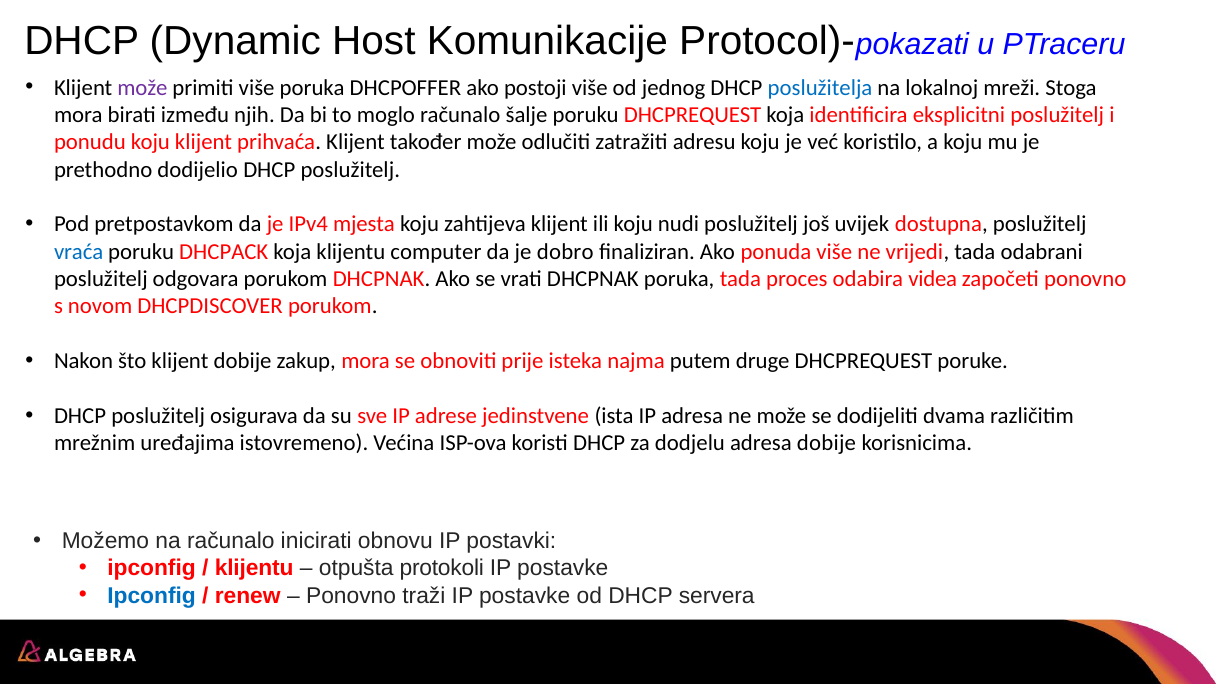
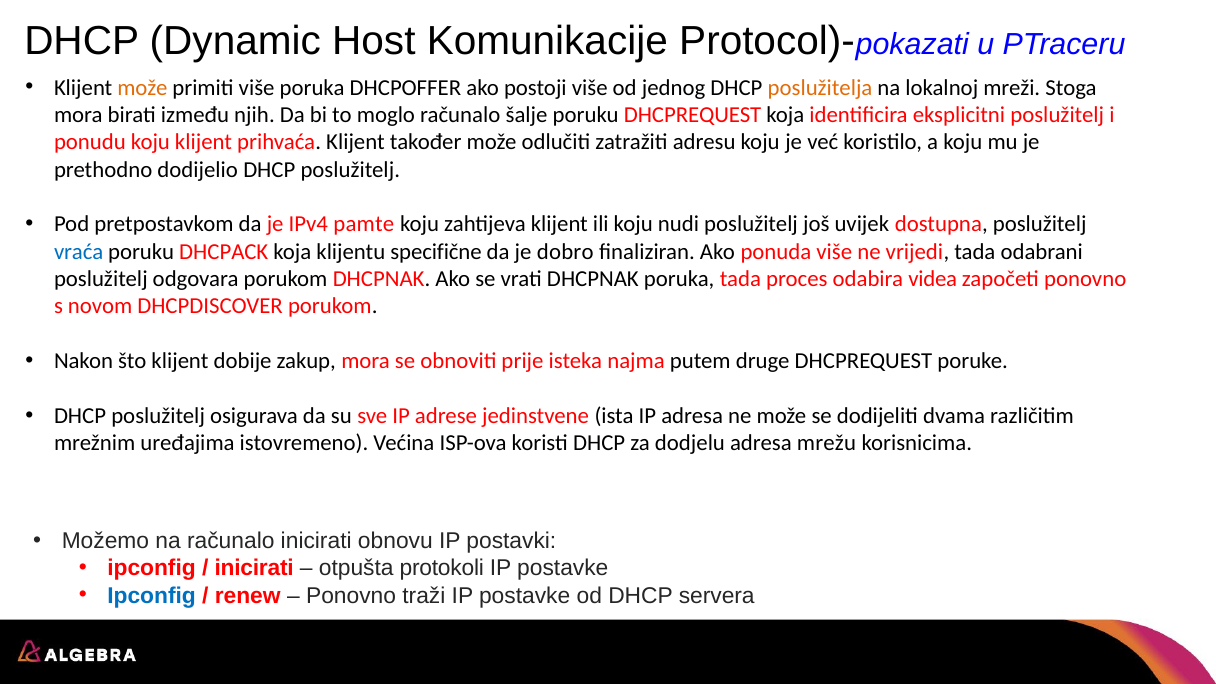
može at (142, 88) colour: purple -> orange
poslužitelja colour: blue -> orange
mjesta: mjesta -> pamte
computer: computer -> specifične
adresa dobije: dobije -> mrežu
klijentu at (254, 568): klijentu -> inicirati
